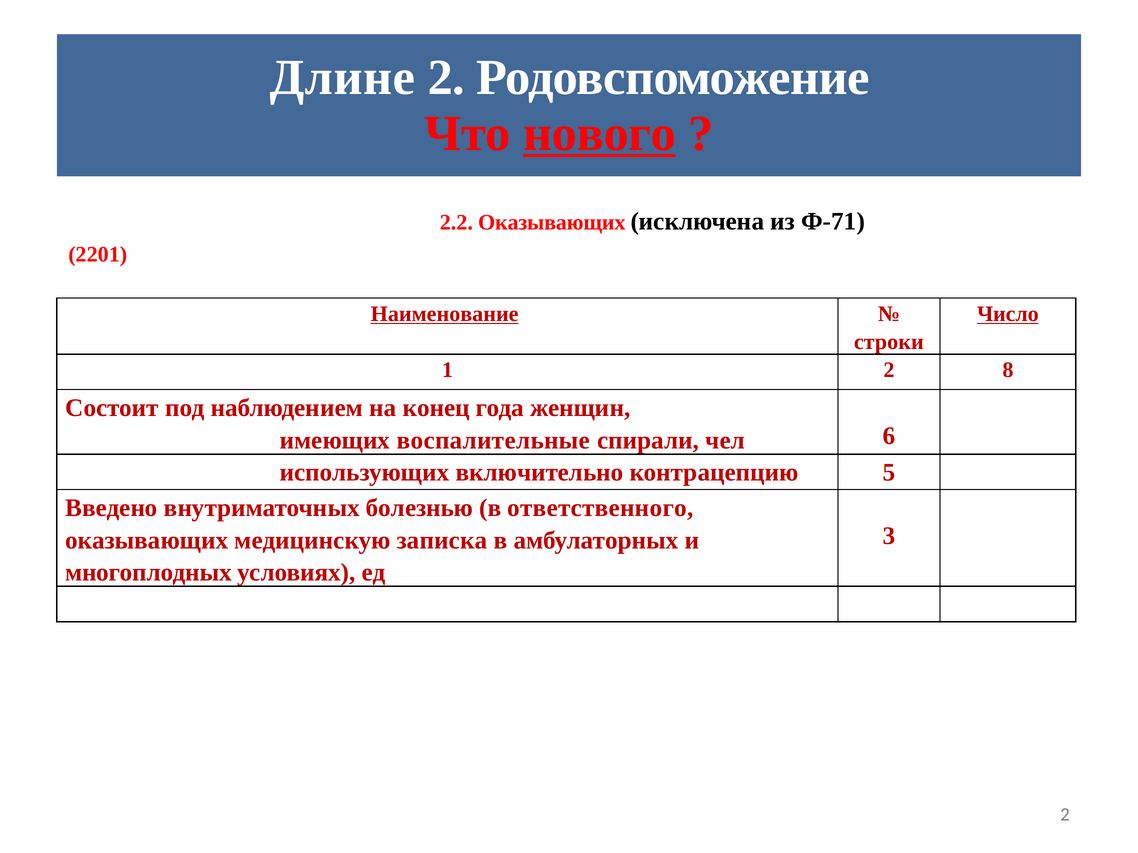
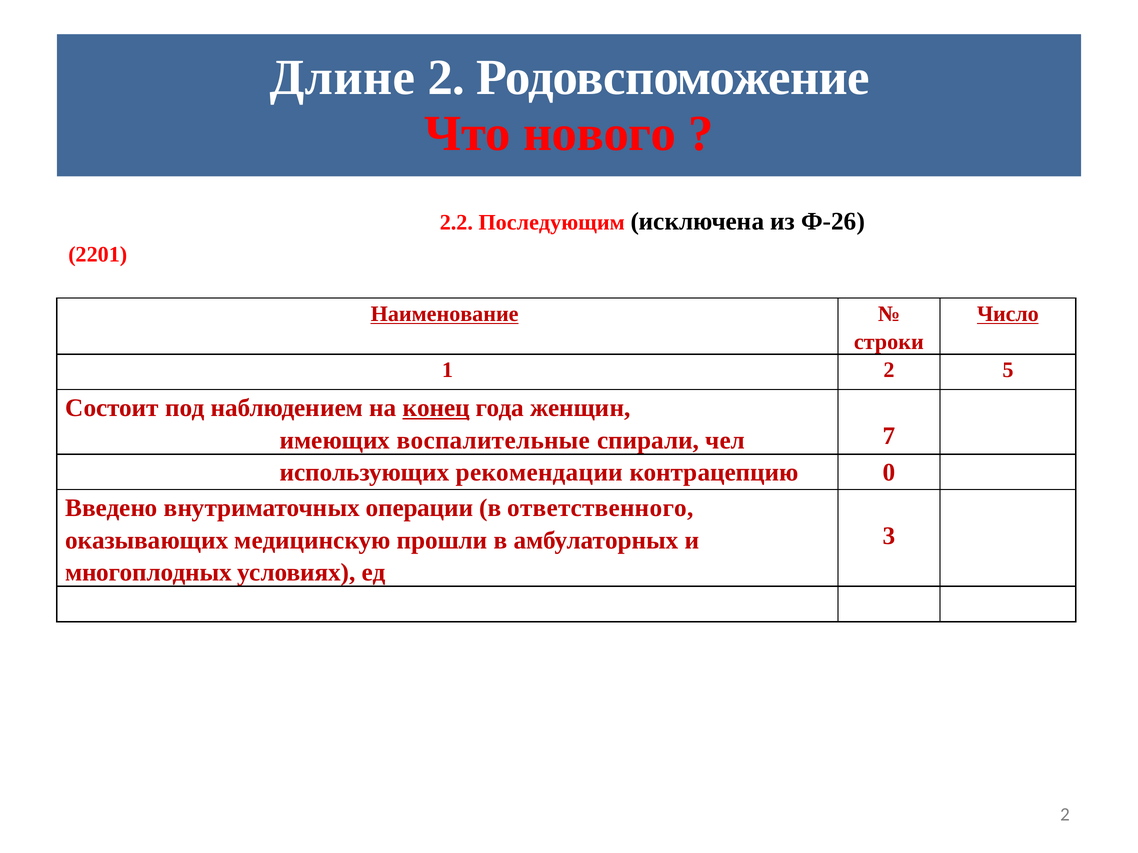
нового underline: present -> none
2.2 Оказывающих: Оказывающих -> Последующим
Ф-71: Ф-71 -> Ф-26
8: 8 -> 5
конец underline: none -> present
6: 6 -> 7
включительно: включительно -> рекомендации
5: 5 -> 0
болезнью: болезнью -> операции
записка: записка -> прошли
